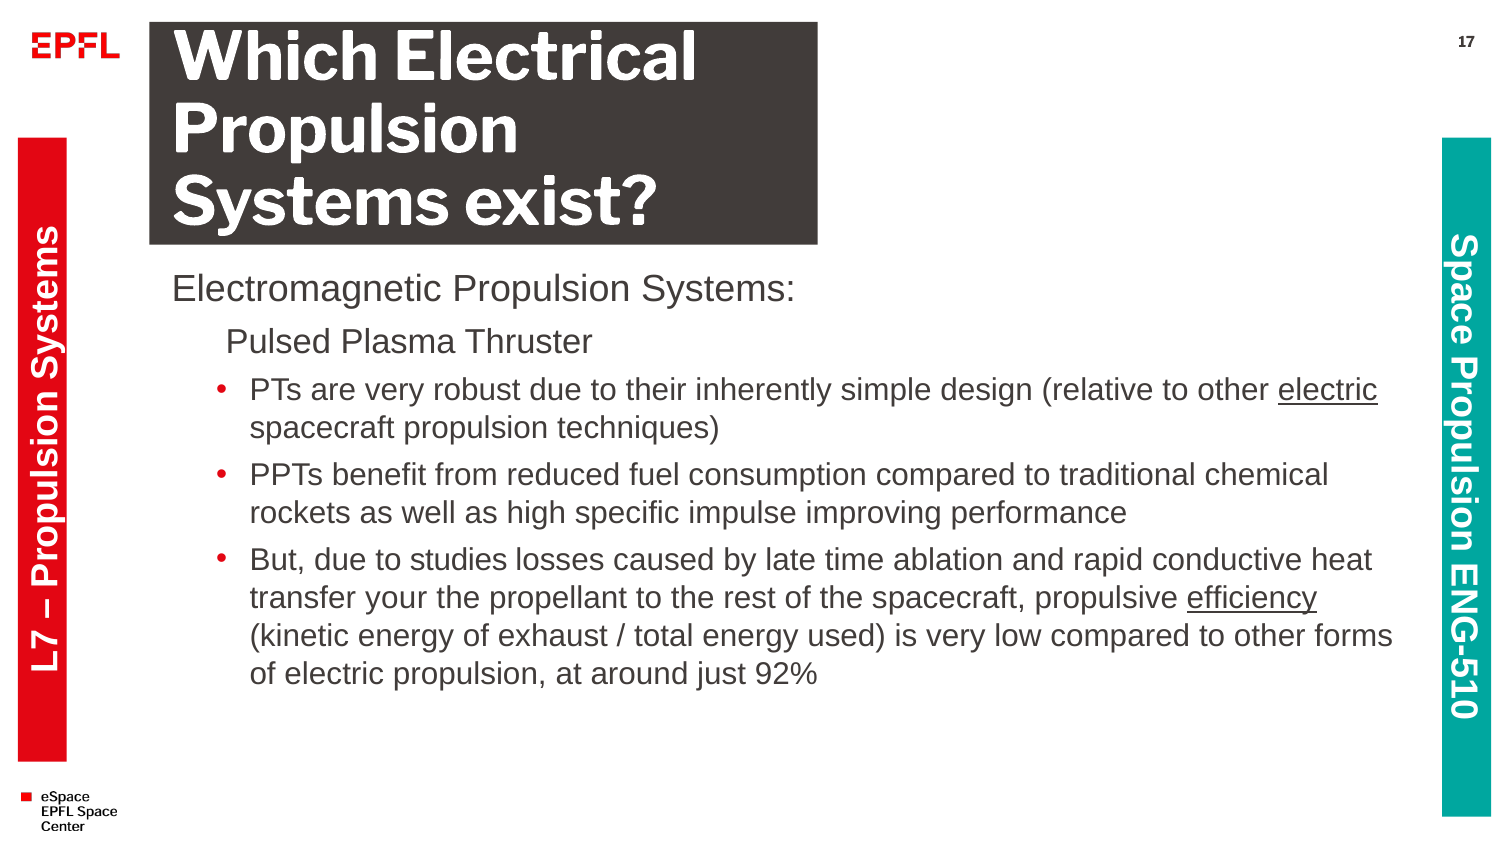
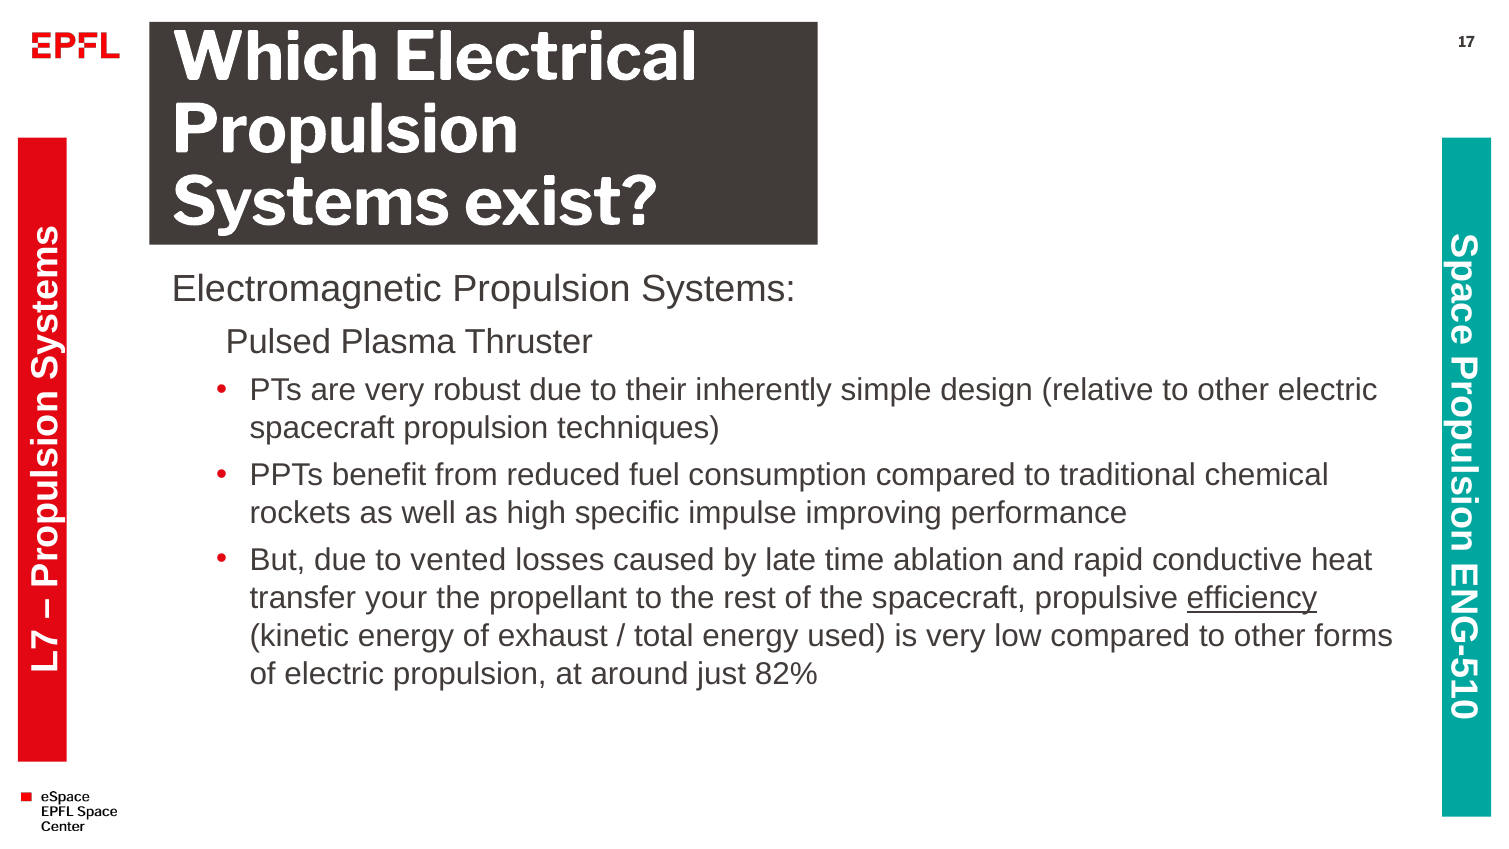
electric at (1328, 390) underline: present -> none
studies: studies -> vented
92%: 92% -> 82%
